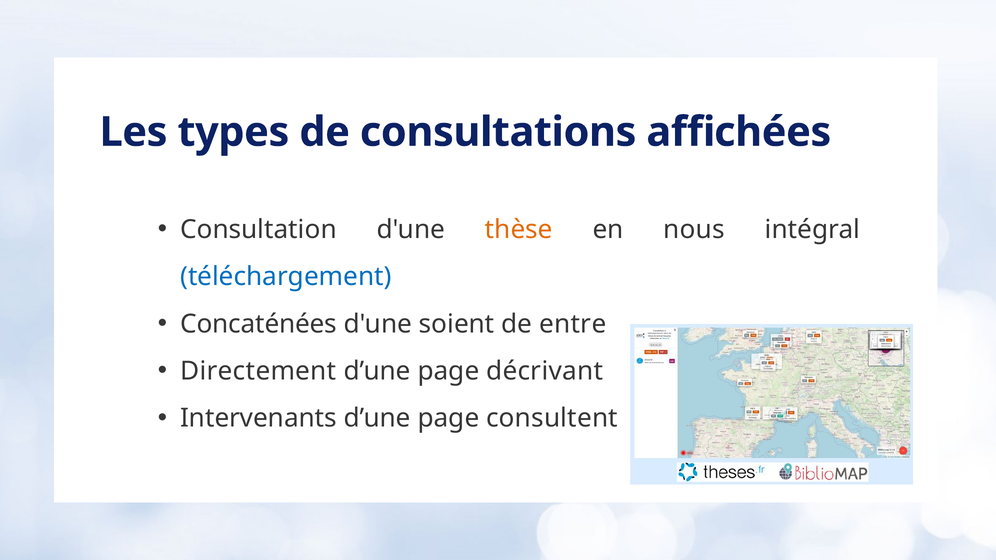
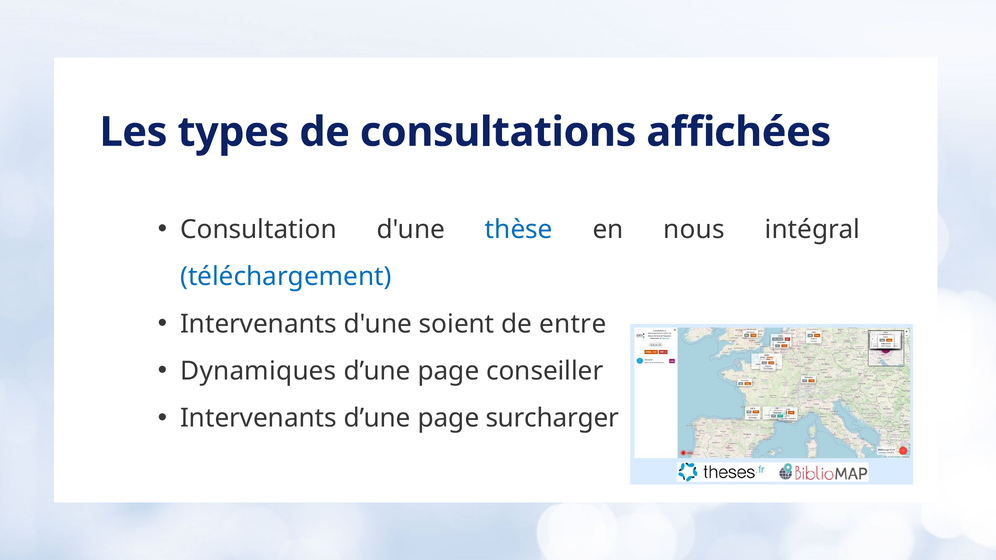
thèse colour: orange -> blue
Concaténées at (259, 324): Concaténées -> Intervenants
Directement: Directement -> Dynamiques
décrivant: décrivant -> conseiller
consultent: consultent -> surcharger
